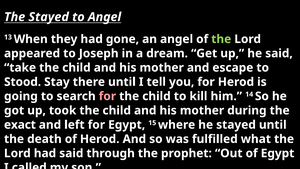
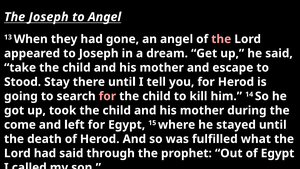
The Stayed: Stayed -> Joseph
the at (221, 39) colour: light green -> pink
exact: exact -> come
